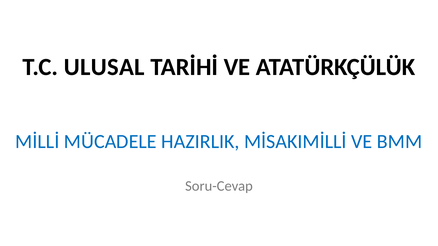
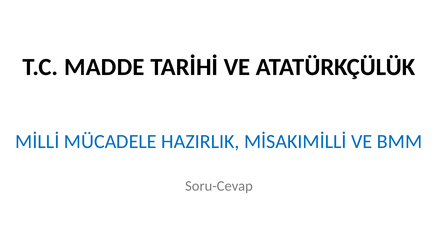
ULUSAL: ULUSAL -> MADDE
